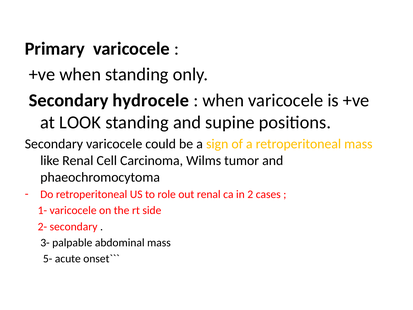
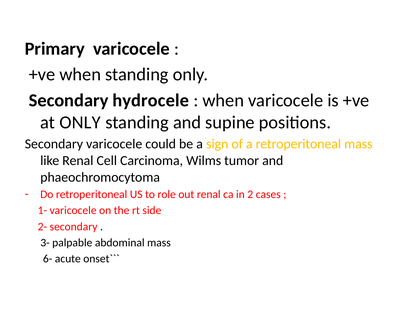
at LOOK: LOOK -> ONLY
5-: 5- -> 6-
